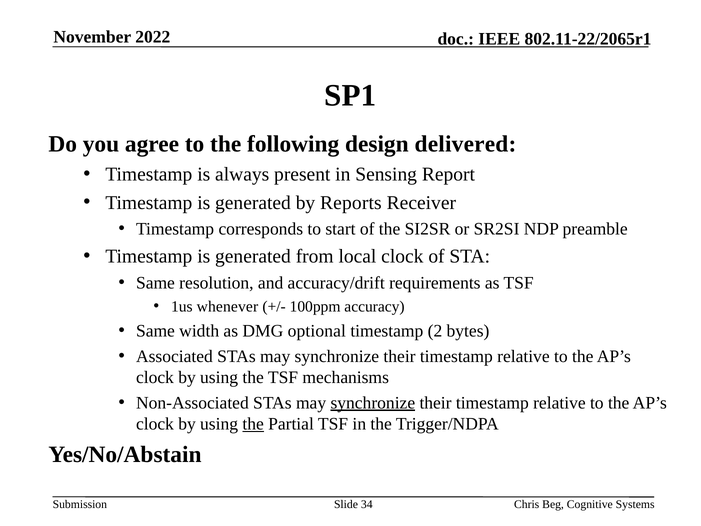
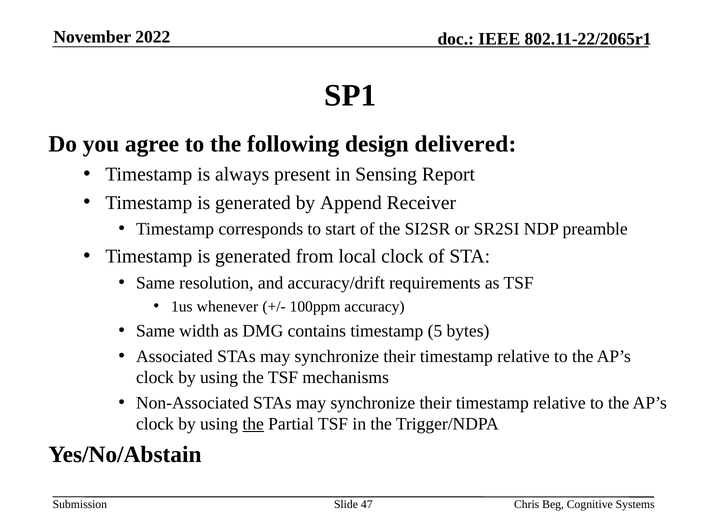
Reports: Reports -> Append
optional: optional -> contains
2: 2 -> 5
synchronize at (373, 403) underline: present -> none
34: 34 -> 47
